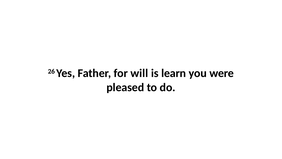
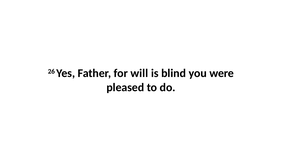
learn: learn -> blind
